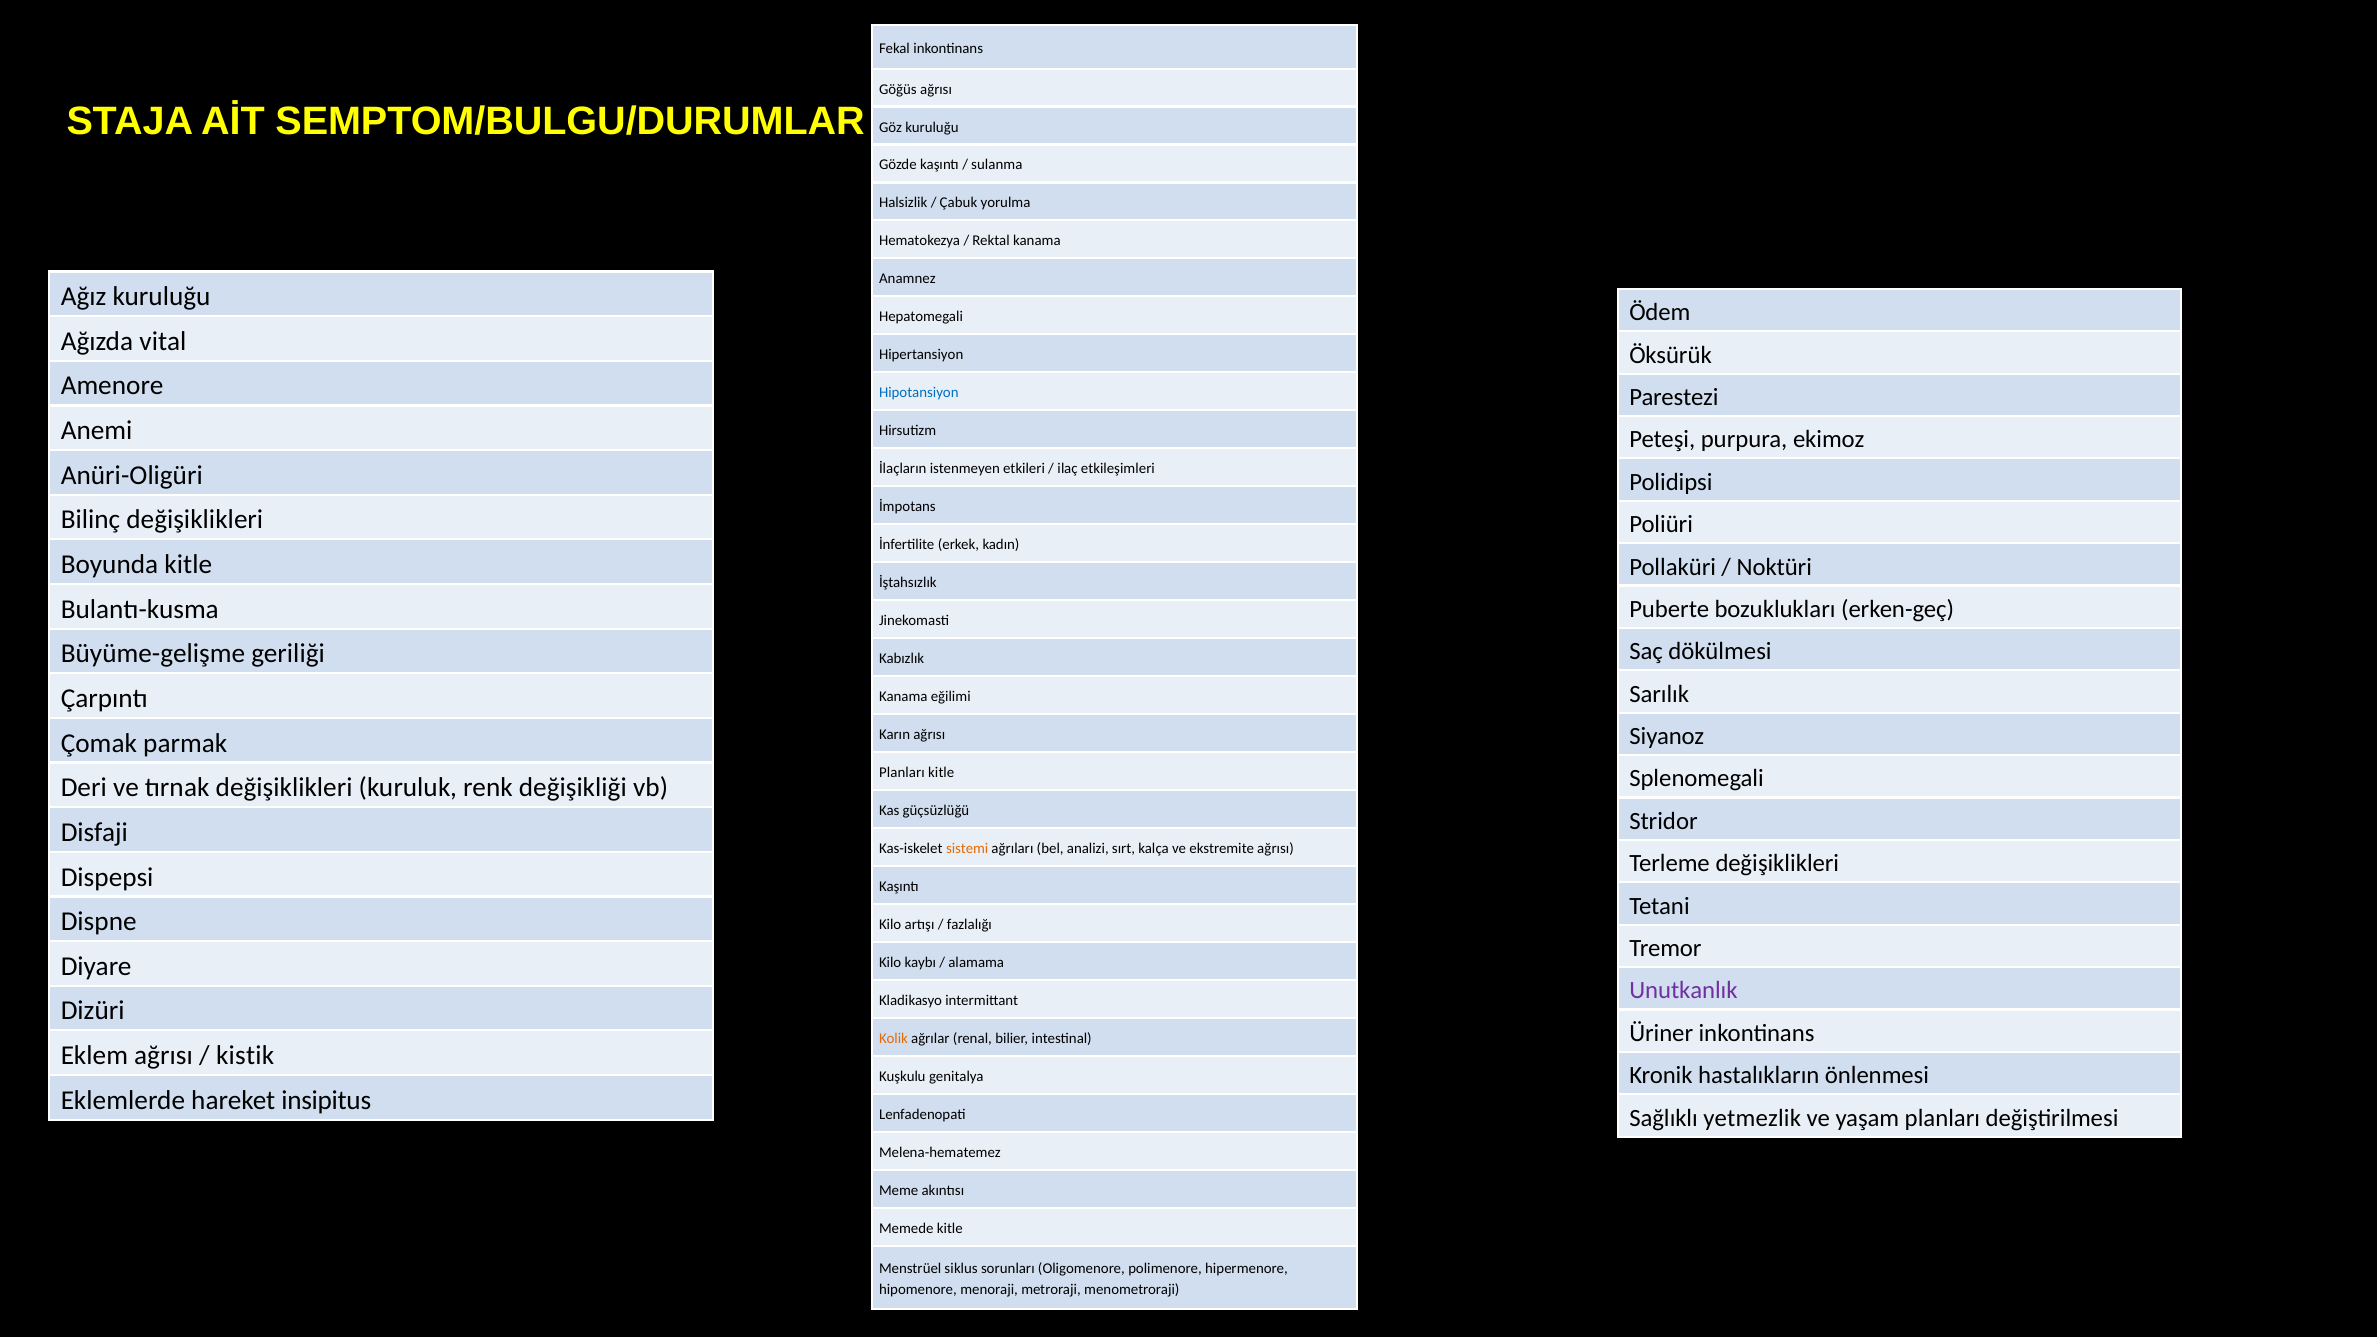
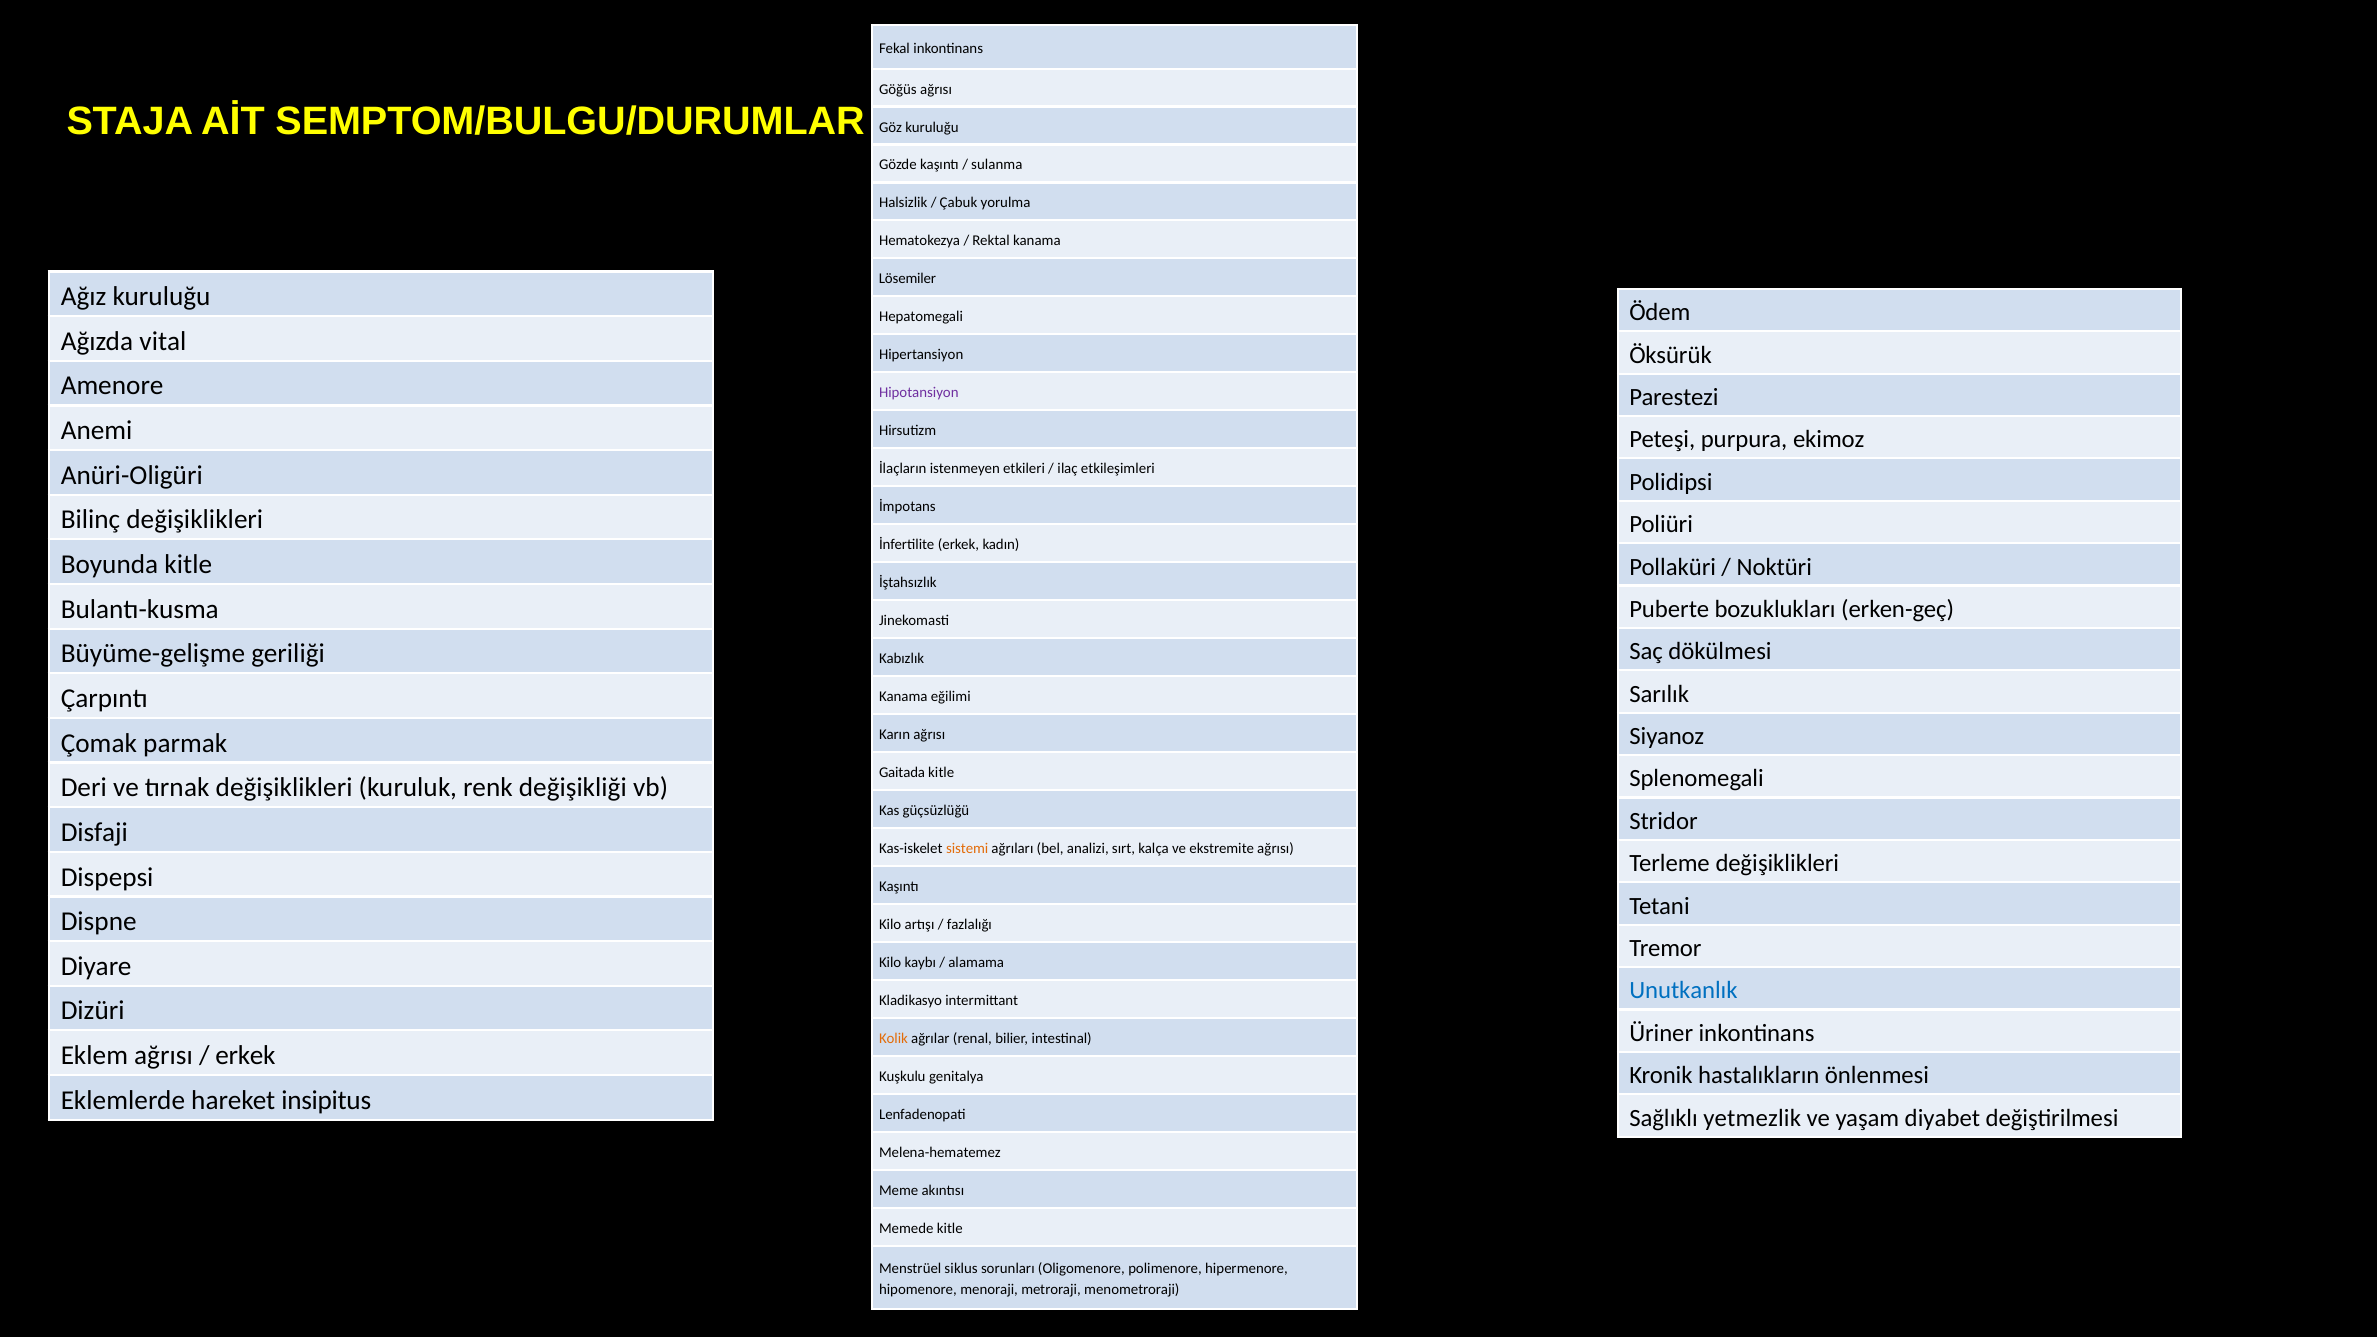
Anamnez: Anamnez -> Lösemiler
Hipotansiyon colour: blue -> purple
Planları at (902, 773): Planları -> Gaitada
Unutkanlık colour: purple -> blue
kistik at (245, 1056): kistik -> erkek
yaşam planları: planları -> diyabet
